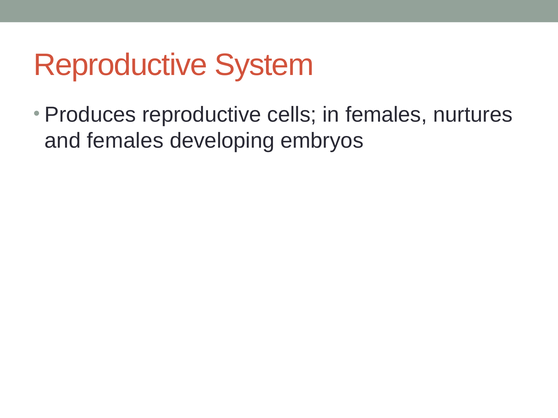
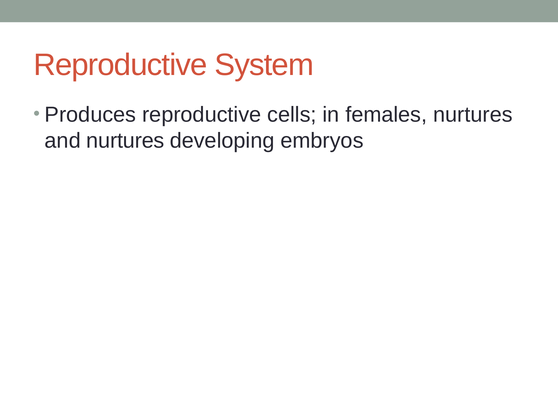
and females: females -> nurtures
